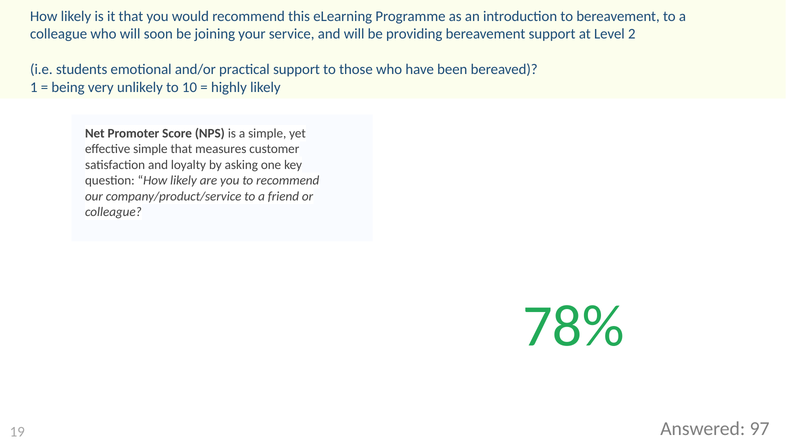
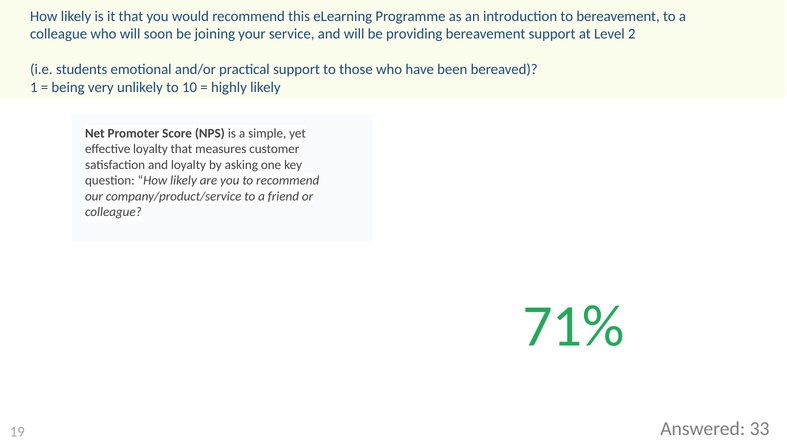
effective simple: simple -> loyalty
78%: 78% -> 71%
97: 97 -> 33
